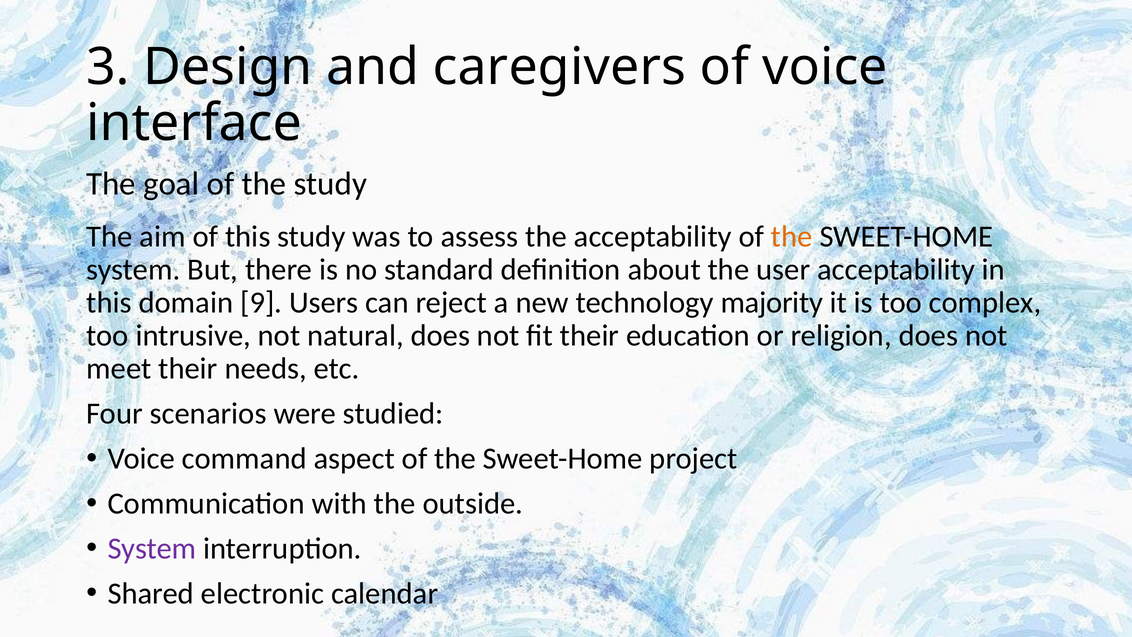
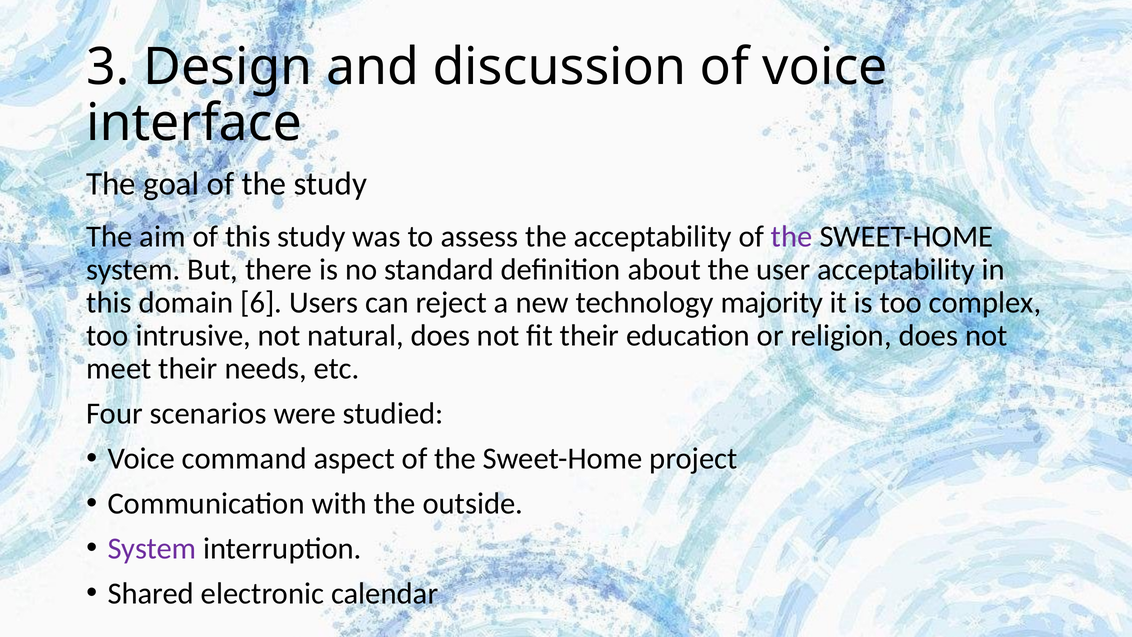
caregivers: caregivers -> discussion
the at (792, 236) colour: orange -> purple
9: 9 -> 6
